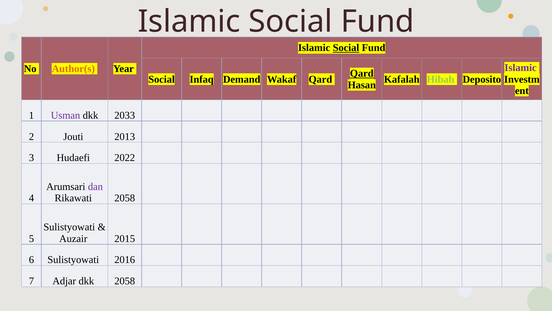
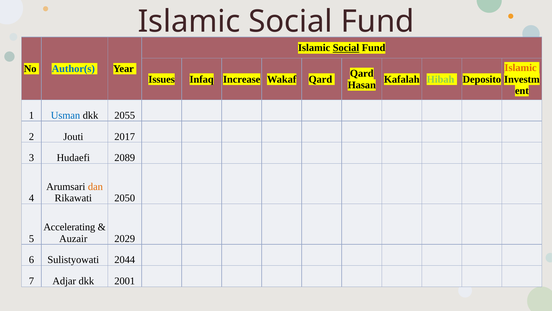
Islamic at (521, 68) colour: purple -> orange
Author(s colour: orange -> blue
Qard at (362, 73) underline: present -> none
Social at (162, 79): Social -> Issues
Demand: Demand -> Increase
Usman colour: purple -> blue
2033: 2033 -> 2055
2013: 2013 -> 2017
2022: 2022 -> 2089
dan colour: purple -> orange
Rikawati 2058: 2058 -> 2050
Sulistyowati at (69, 227): Sulistyowati -> Accelerating
2015: 2015 -> 2029
2016: 2016 -> 2044
dkk 2058: 2058 -> 2001
